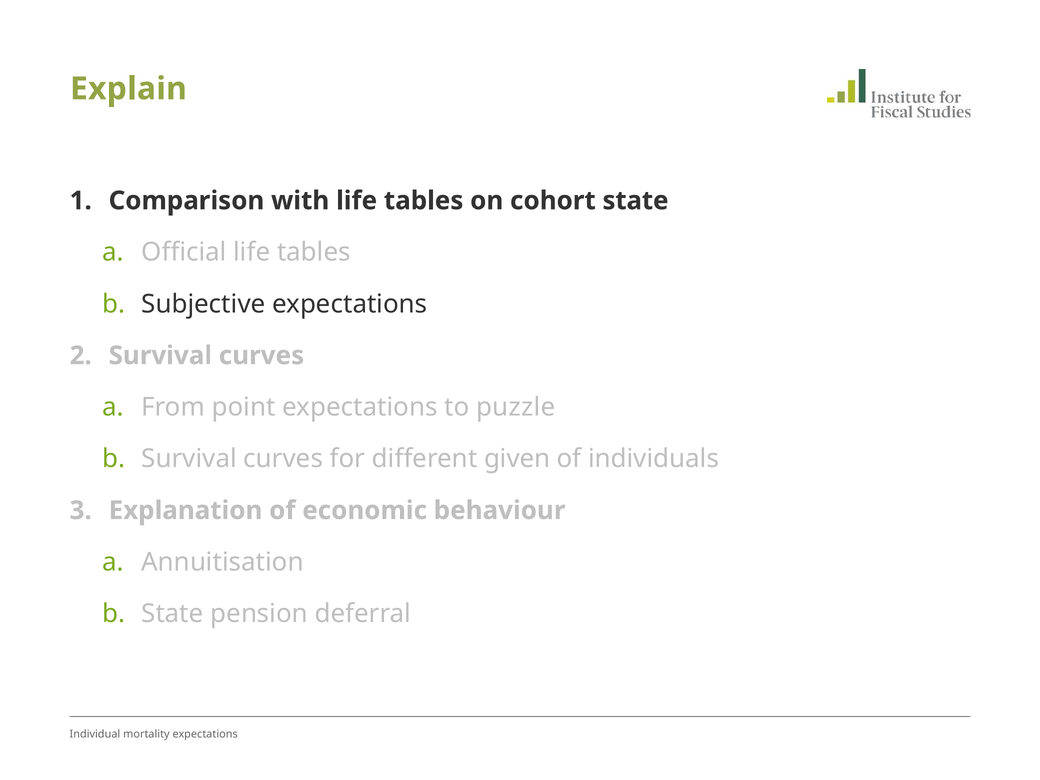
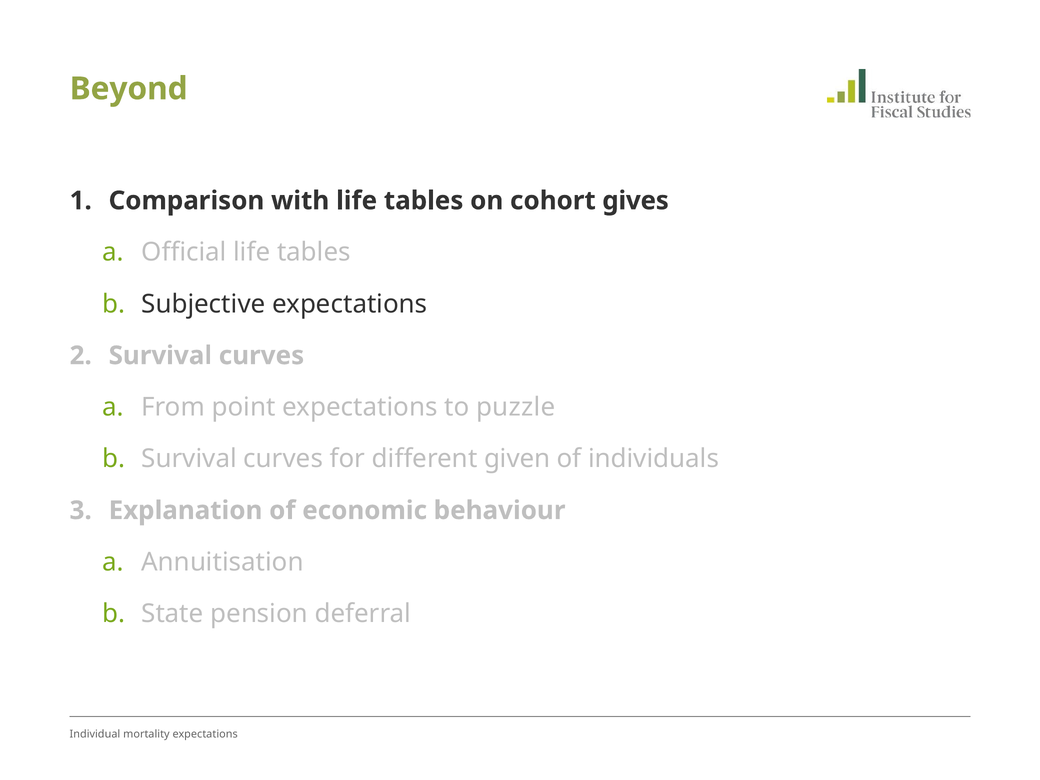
Explain: Explain -> Beyond
cohort state: state -> gives
